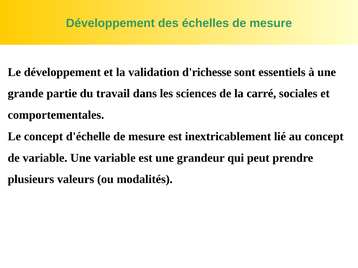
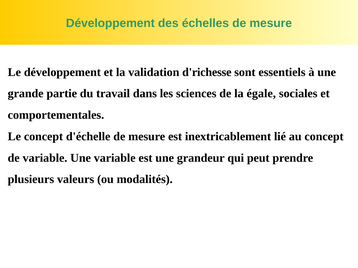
carré: carré -> égale
